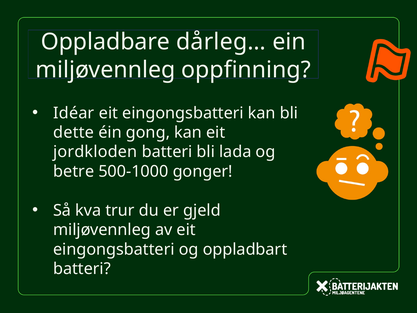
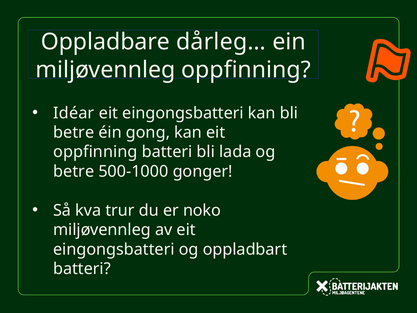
dette at (74, 132): dette -> betre
jordkloden at (95, 152): jordkloden -> oppfinning
gjeld: gjeld -> noko
